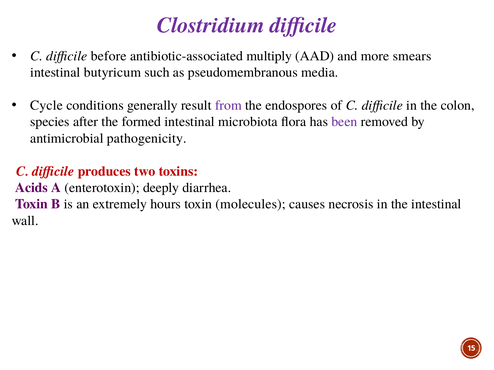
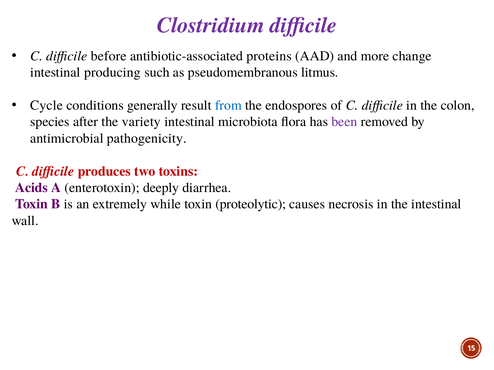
multiply: multiply -> proteins
smears: smears -> change
butyricum: butyricum -> producing
media: media -> litmus
from colour: purple -> blue
formed: formed -> variety
hours: hours -> while
molecules: molecules -> proteolytic
